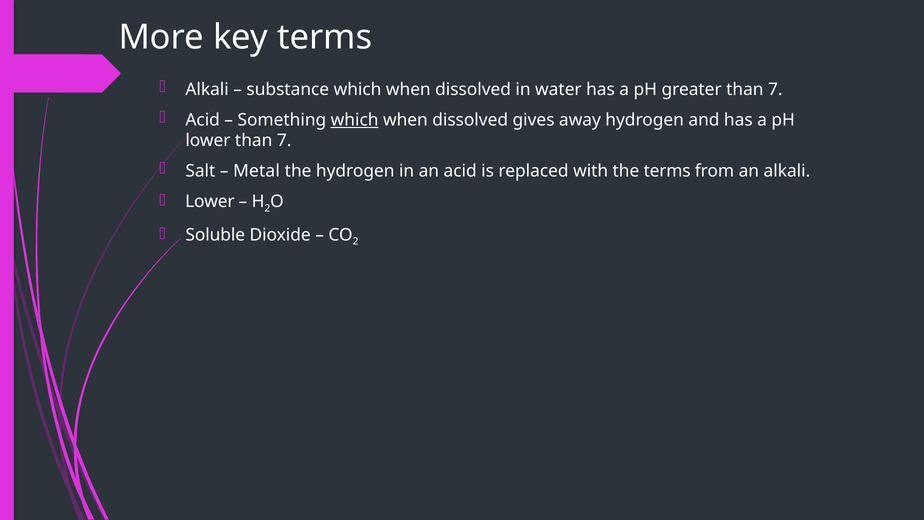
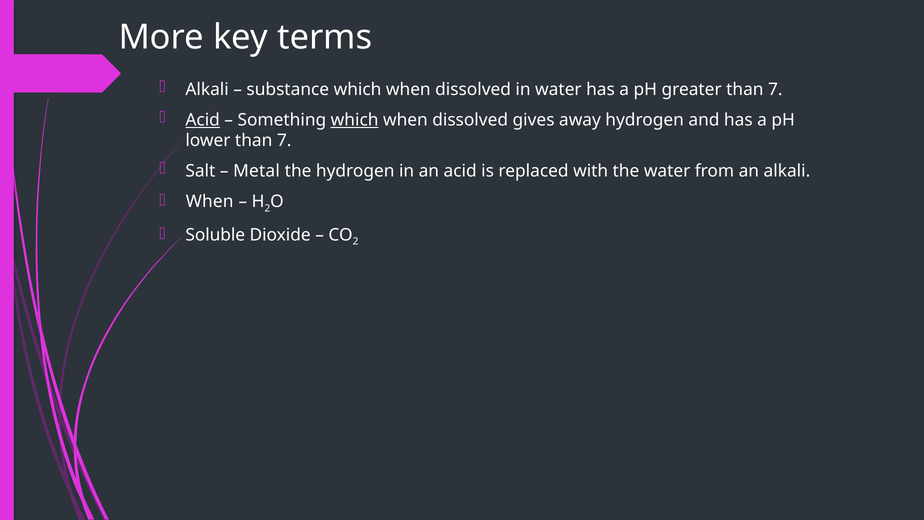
Acid at (203, 120) underline: none -> present
the terms: terms -> water
Lower at (210, 201): Lower -> When
